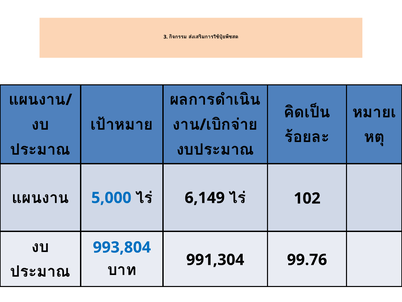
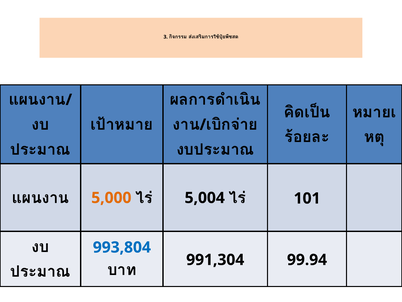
5,000 colour: blue -> orange
6,149: 6,149 -> 5,004
102: 102 -> 101
99.76: 99.76 -> 99.94
